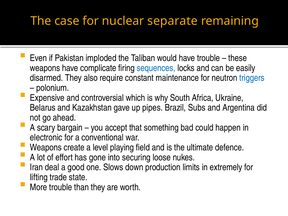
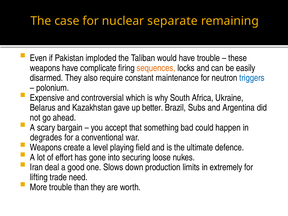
sequences colour: blue -> orange
pipes: pipes -> better
electronic: electronic -> degrades
state: state -> need
